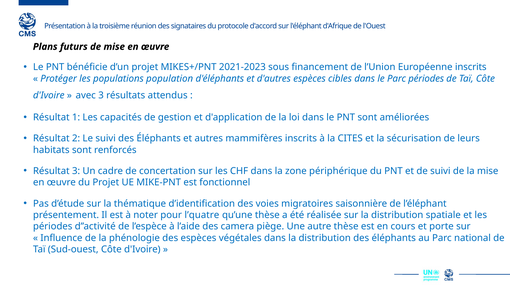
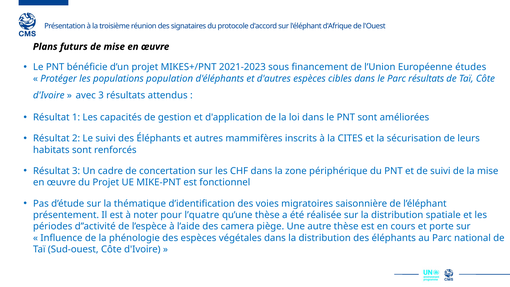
Européenne inscrits: inscrits -> études
Parc périodes: périodes -> résultats
